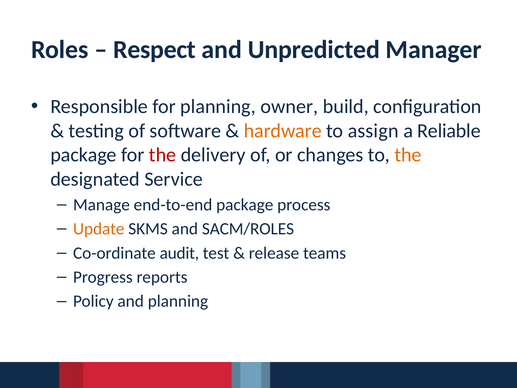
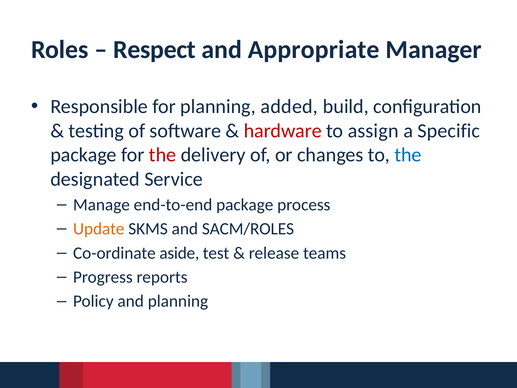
Unpredicted: Unpredicted -> Appropriate
owner: owner -> added
hardware colour: orange -> red
Reliable: Reliable -> Specific
the at (408, 155) colour: orange -> blue
audit: audit -> aside
